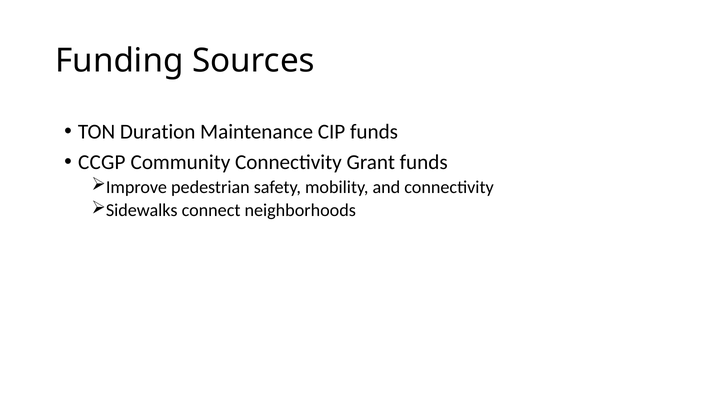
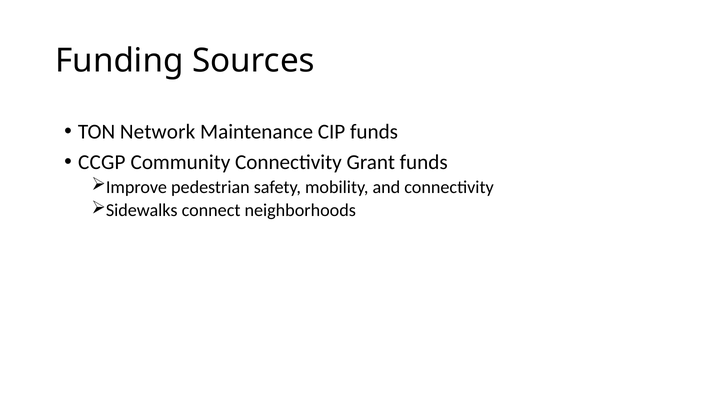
Duration: Duration -> Network
